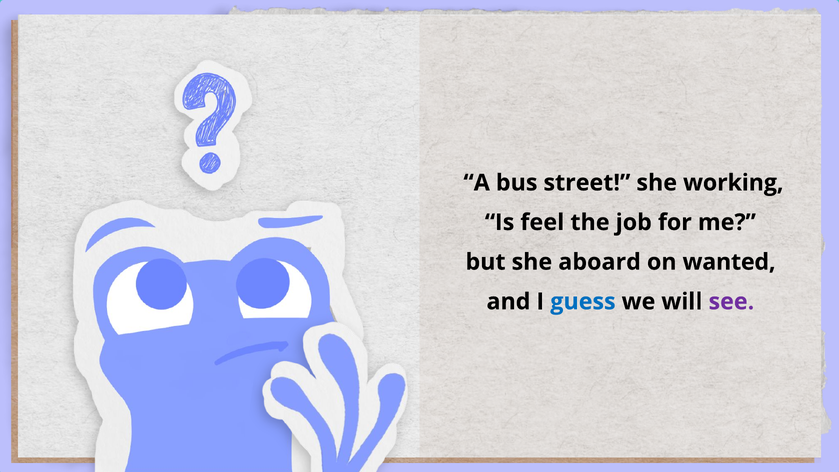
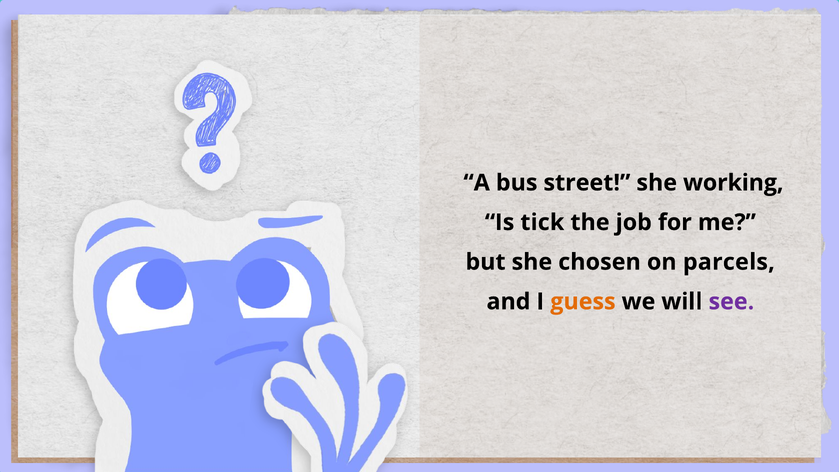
feel: feel -> tick
aboard: aboard -> chosen
wanted: wanted -> parcels
guess colour: blue -> orange
